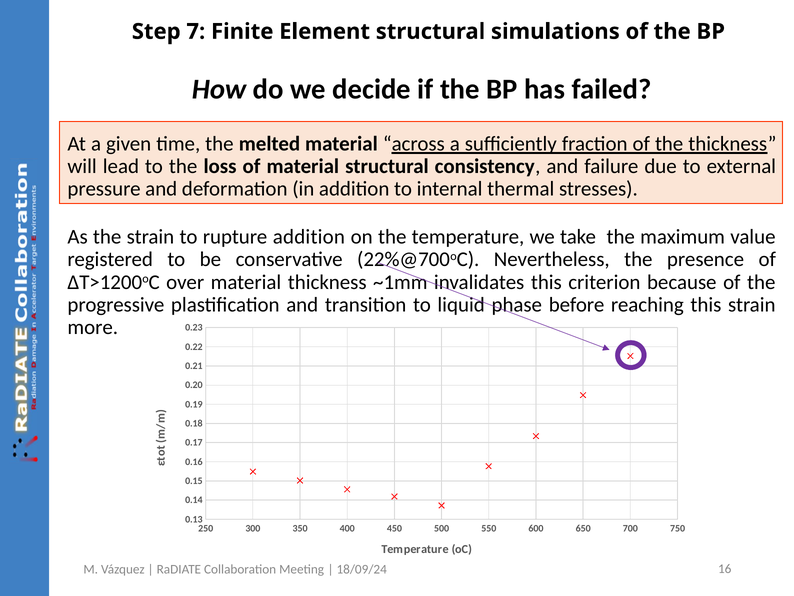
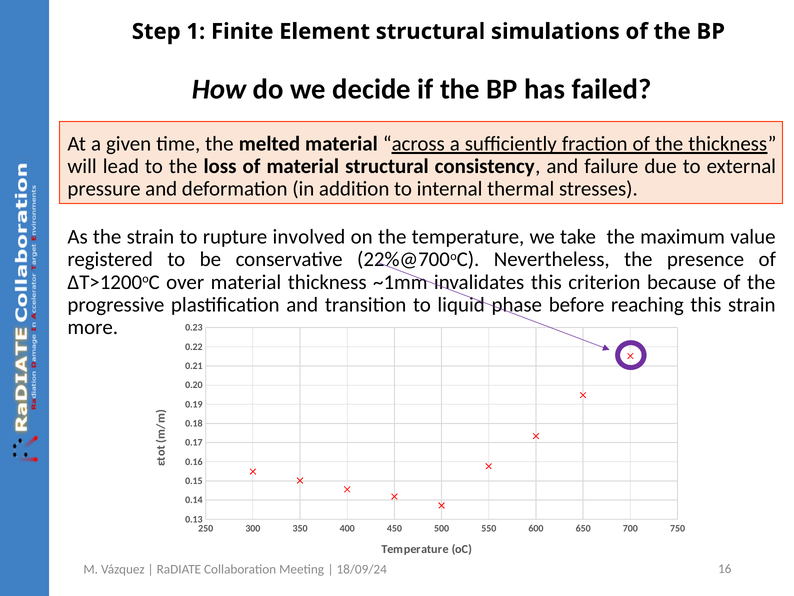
7: 7 -> 1
rupture addition: addition -> involved
